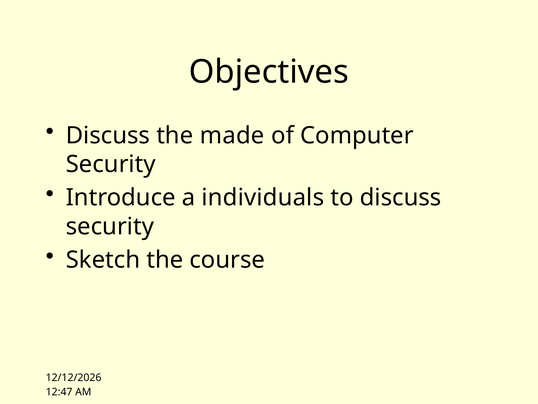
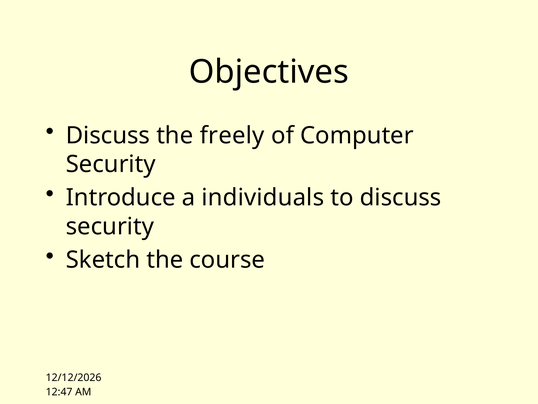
made: made -> freely
